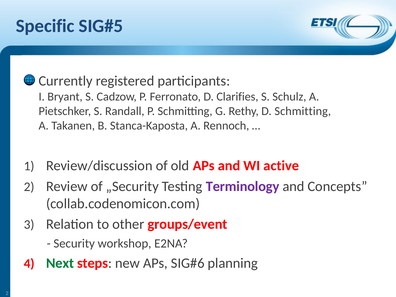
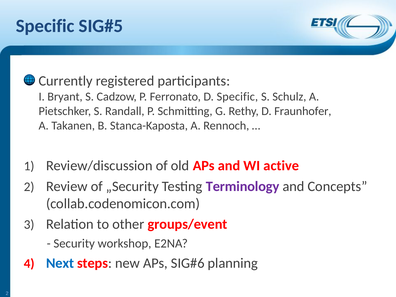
D Clarifies: Clarifies -> Specific
D Schmitting: Schmitting -> Fraunhofer
Next colour: green -> blue
